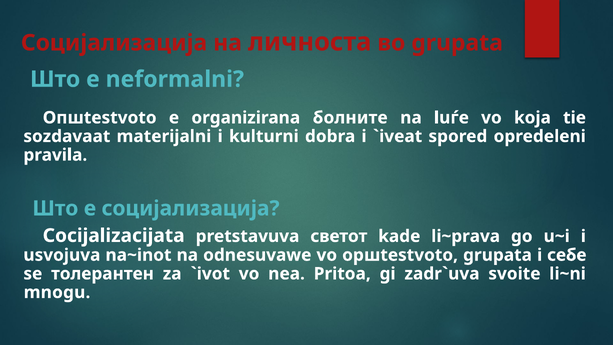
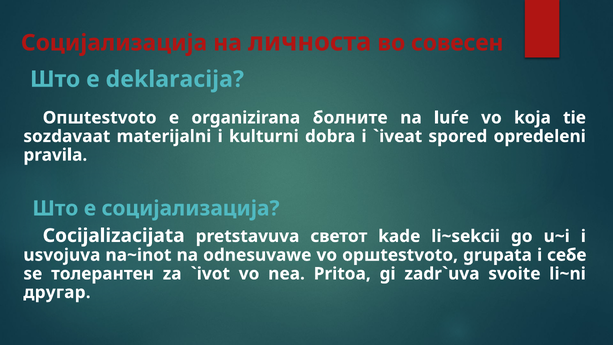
во grupata: grupata -> совесен
neformalni: neformalni -> deklaracija
li~prava: li~prava -> li~sekcii
mnogu: mnogu -> другар
